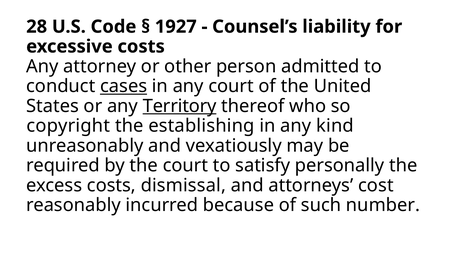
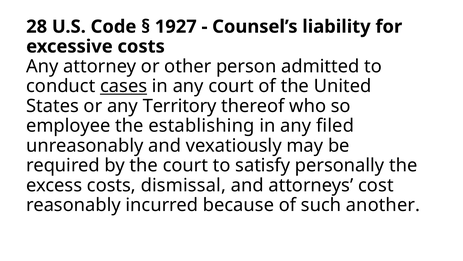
Territory underline: present -> none
copyright: copyright -> employee
kind: kind -> filed
number: number -> another
